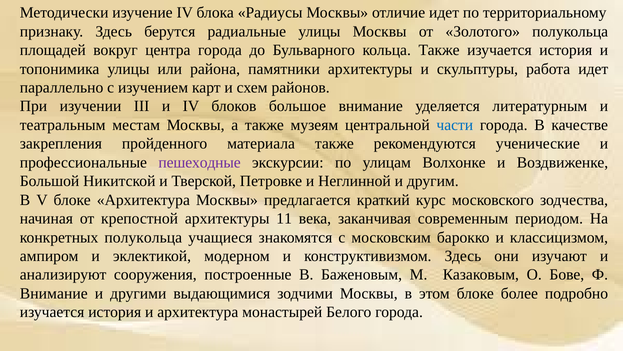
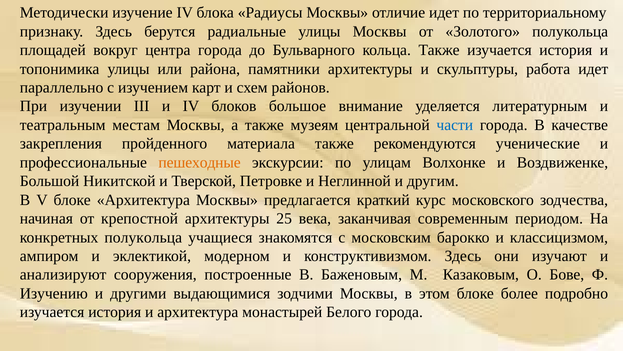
пешеходные colour: purple -> orange
11: 11 -> 25
Внимание at (54, 293): Внимание -> Изучению
